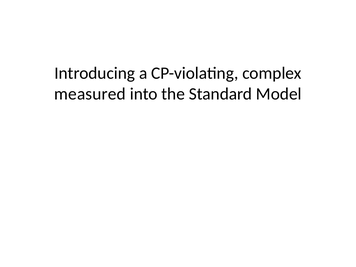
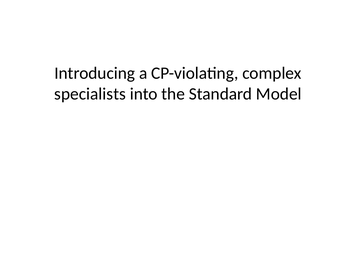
measured: measured -> specialists
